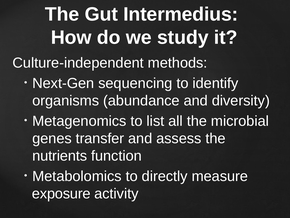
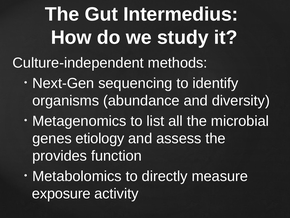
transfer: transfer -> etiology
nutrients: nutrients -> provides
